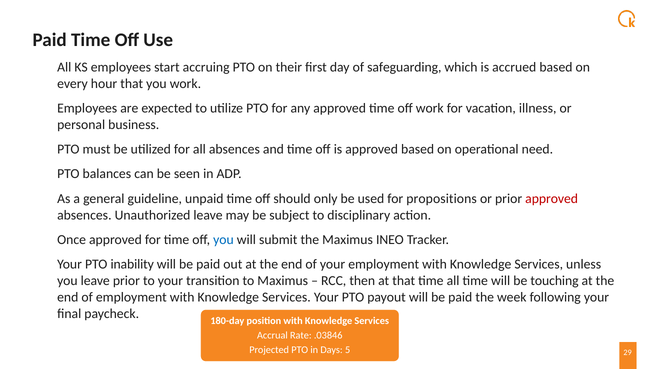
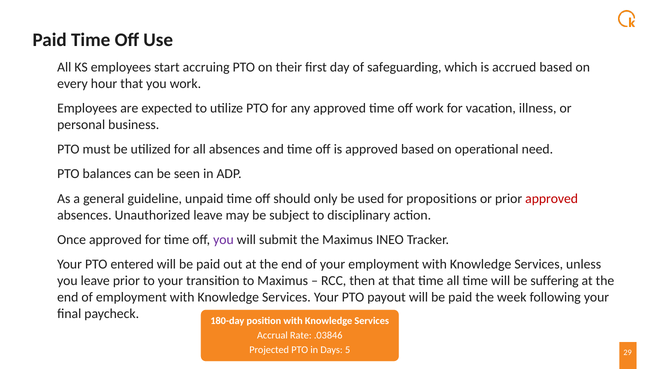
you at (223, 240) colour: blue -> purple
inability: inability -> entered
touching: touching -> suffering
